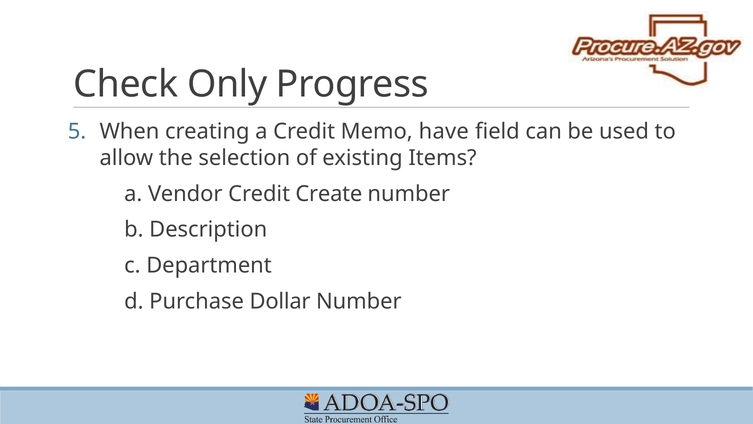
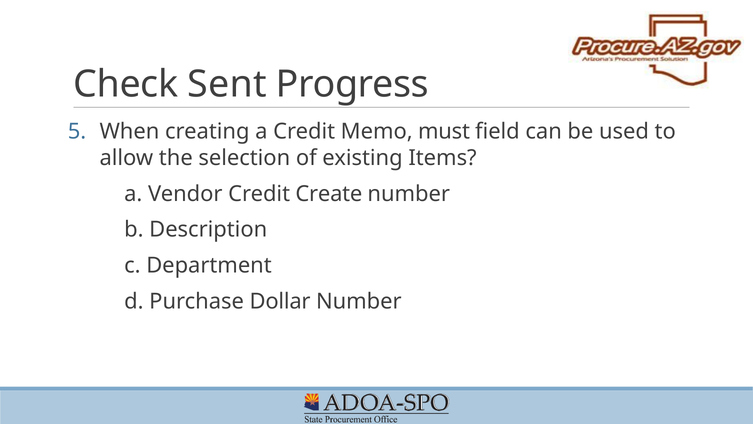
Only: Only -> Sent
have: have -> must
